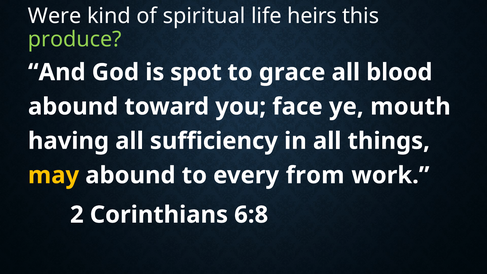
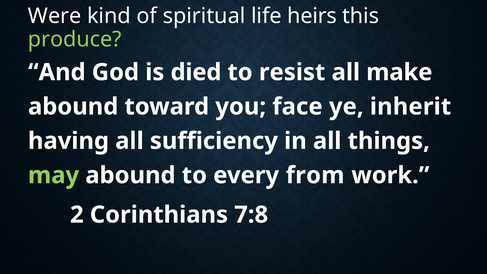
spot: spot -> died
grace: grace -> resist
blood: blood -> make
mouth: mouth -> inherit
may colour: yellow -> light green
6:8: 6:8 -> 7:8
